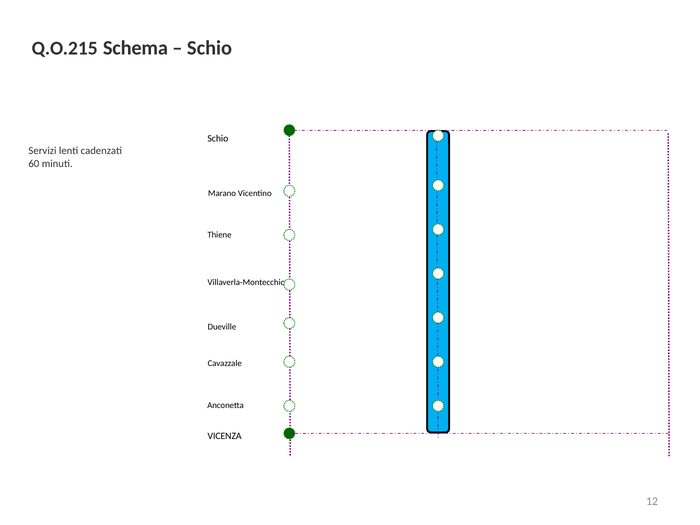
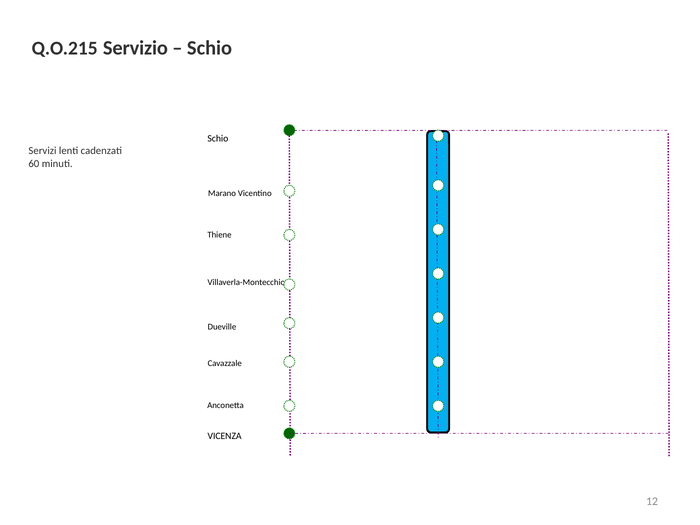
Schema: Schema -> Servizio
